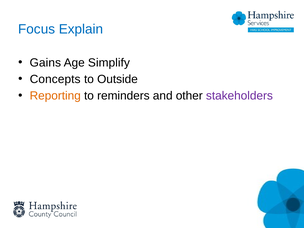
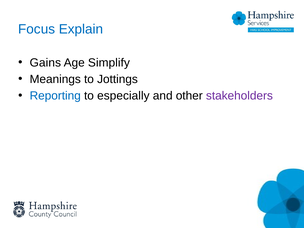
Concepts: Concepts -> Meanings
Outside: Outside -> Jottings
Reporting colour: orange -> blue
reminders: reminders -> especially
